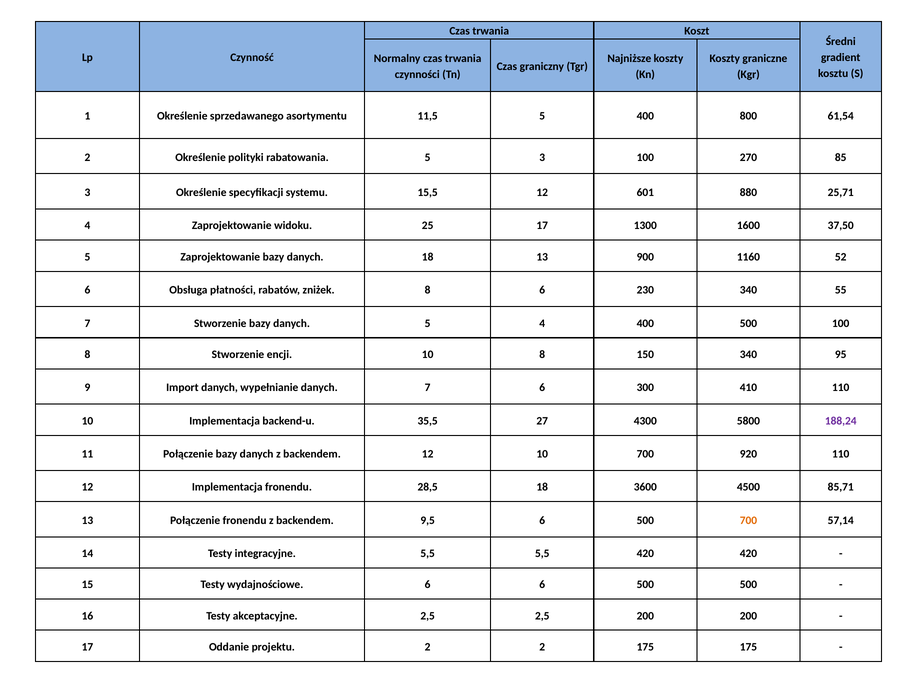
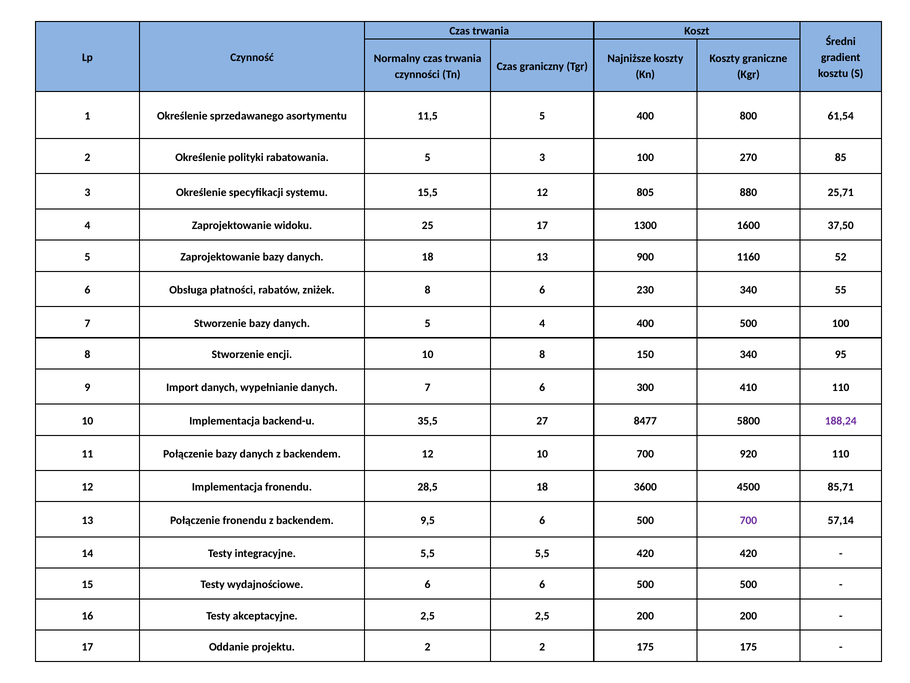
601: 601 -> 805
4300: 4300 -> 8477
700 at (748, 520) colour: orange -> purple
